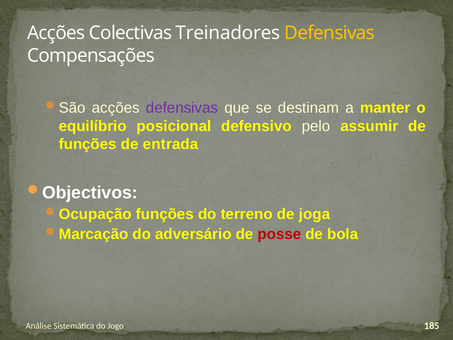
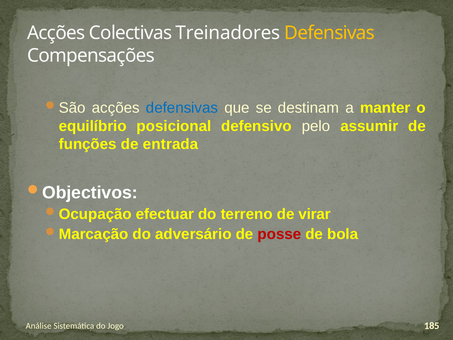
defensivas at (182, 108) colour: purple -> blue
funções at (165, 214): funções -> efectuar
joga: joga -> virar
